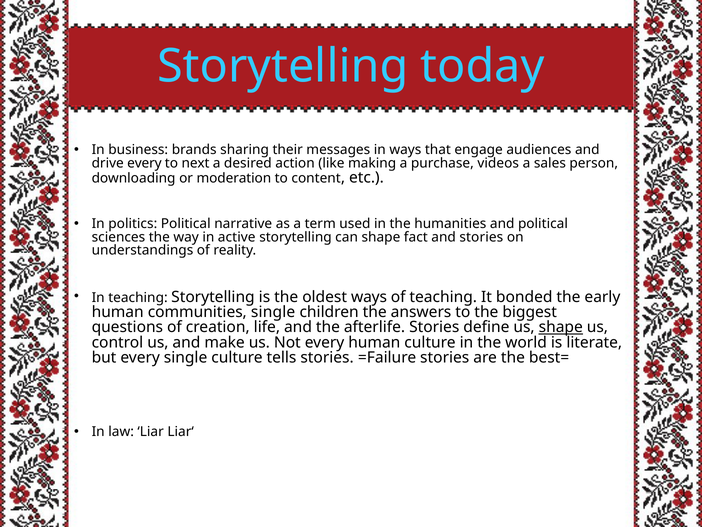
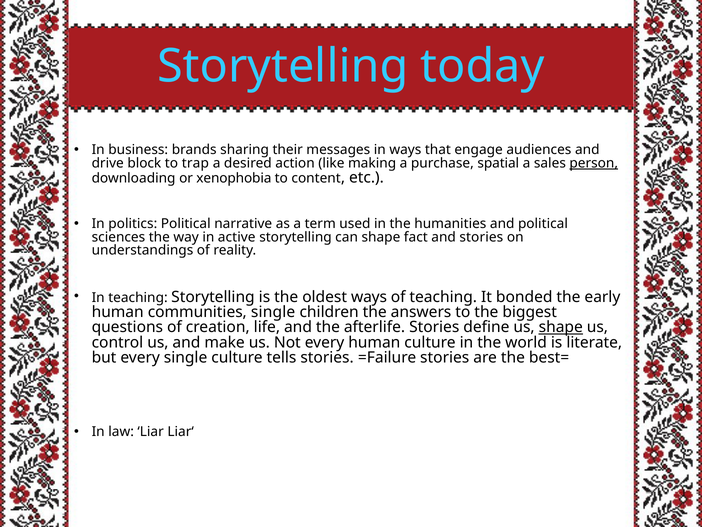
drive every: every -> block
next: next -> trap
videos: videos -> spatial
person underline: none -> present
moderation: moderation -> xenophobia
